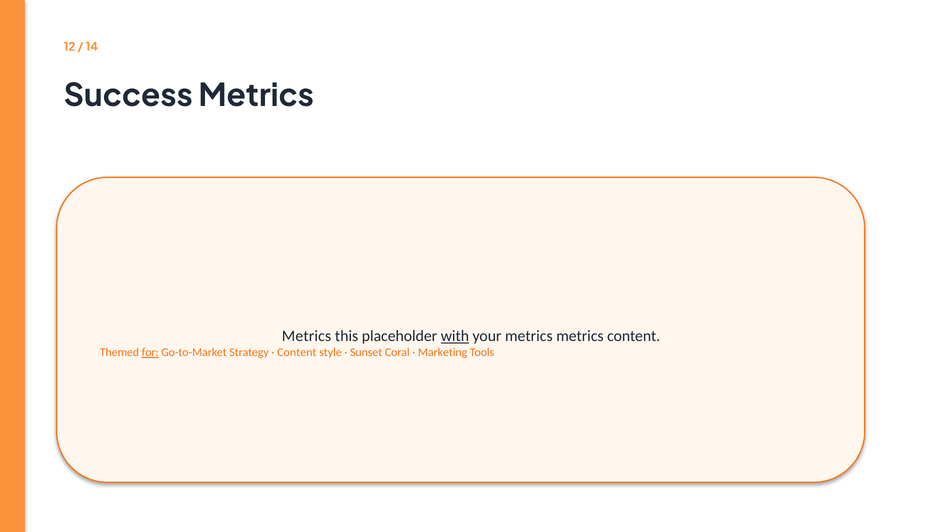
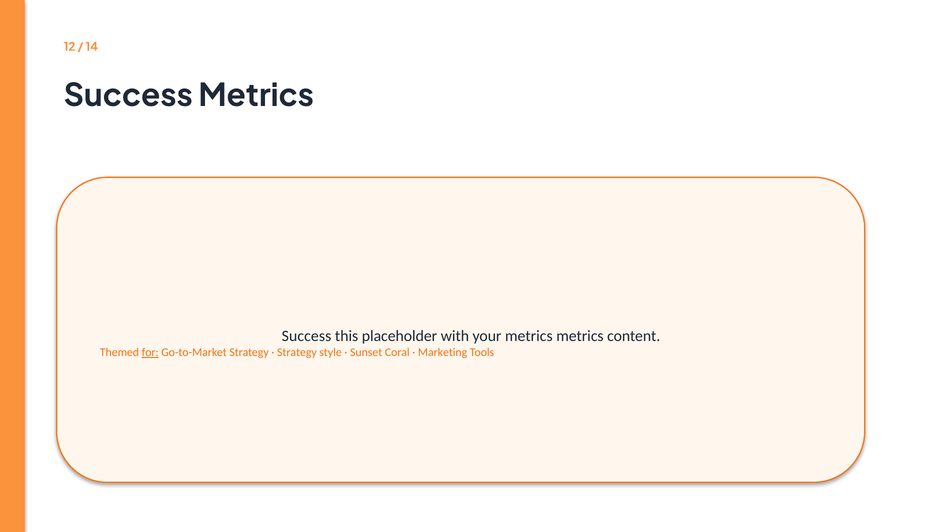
Metrics at (307, 336): Metrics -> Success
with underline: present -> none
Content at (297, 352): Content -> Strategy
